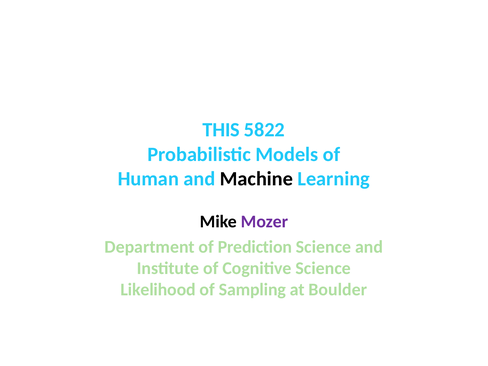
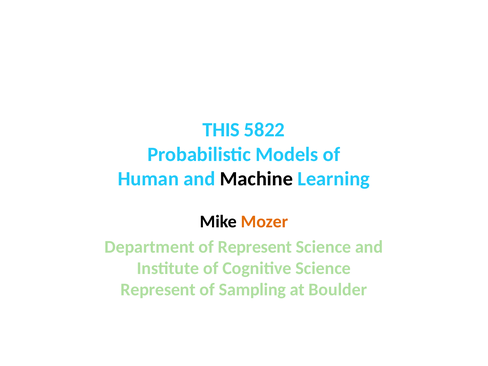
Mozer colour: purple -> orange
of Prediction: Prediction -> Represent
Likelihood at (158, 290): Likelihood -> Represent
